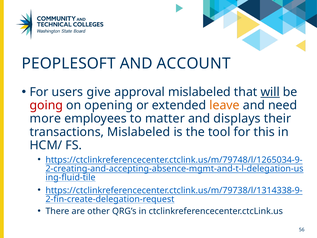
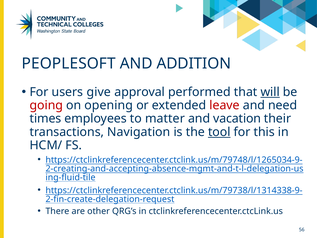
ACCOUNT: ACCOUNT -> ADDITION
approval mislabeled: mislabeled -> performed
leave colour: orange -> red
more: more -> times
displays: displays -> vacation
transactions Mislabeled: Mislabeled -> Navigation
tool underline: none -> present
